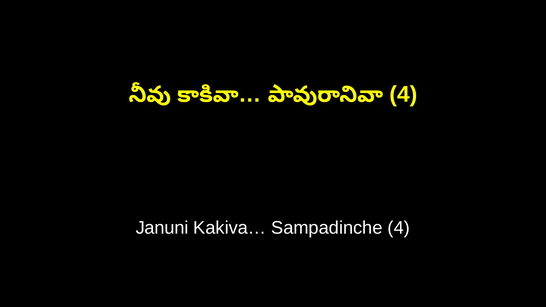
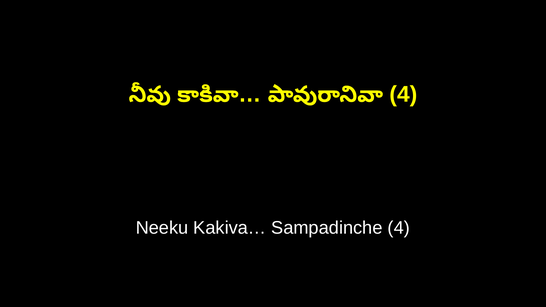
Januni: Januni -> Neeku
